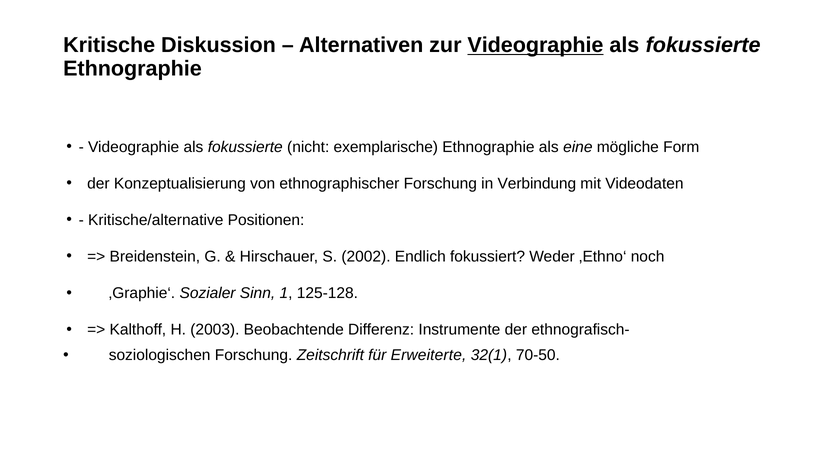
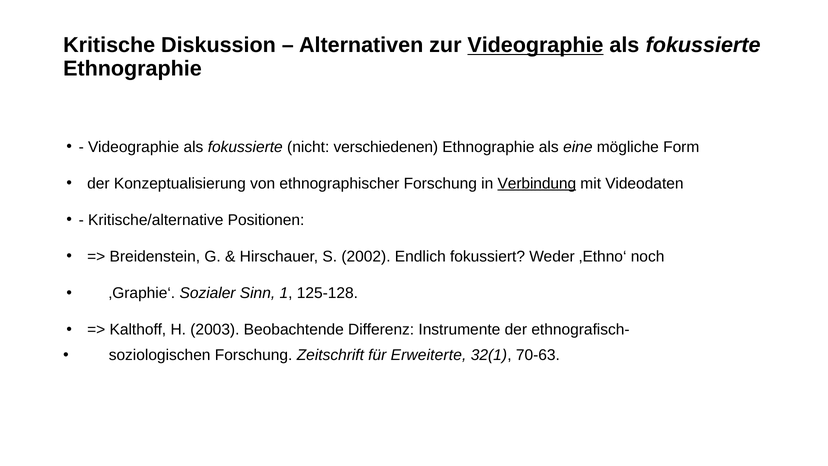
exemplarische: exemplarische -> verschiedenen
Verbindung underline: none -> present
70-50: 70-50 -> 70-63
